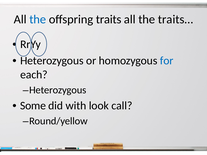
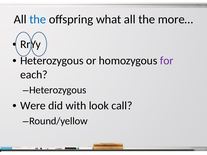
traits: traits -> what
traits…: traits… -> more…
for colour: blue -> purple
Some: Some -> Were
